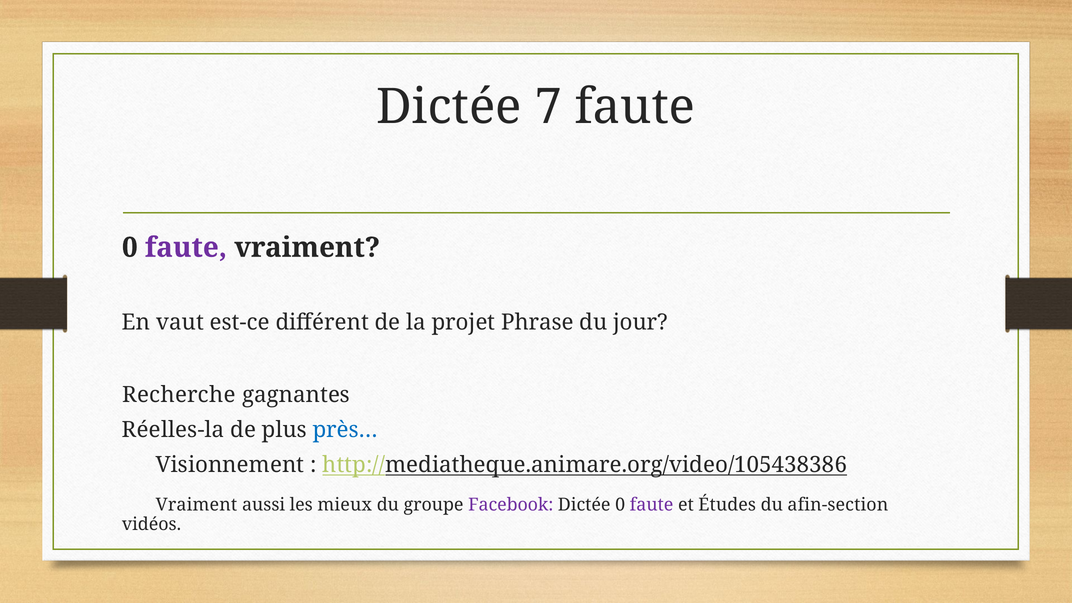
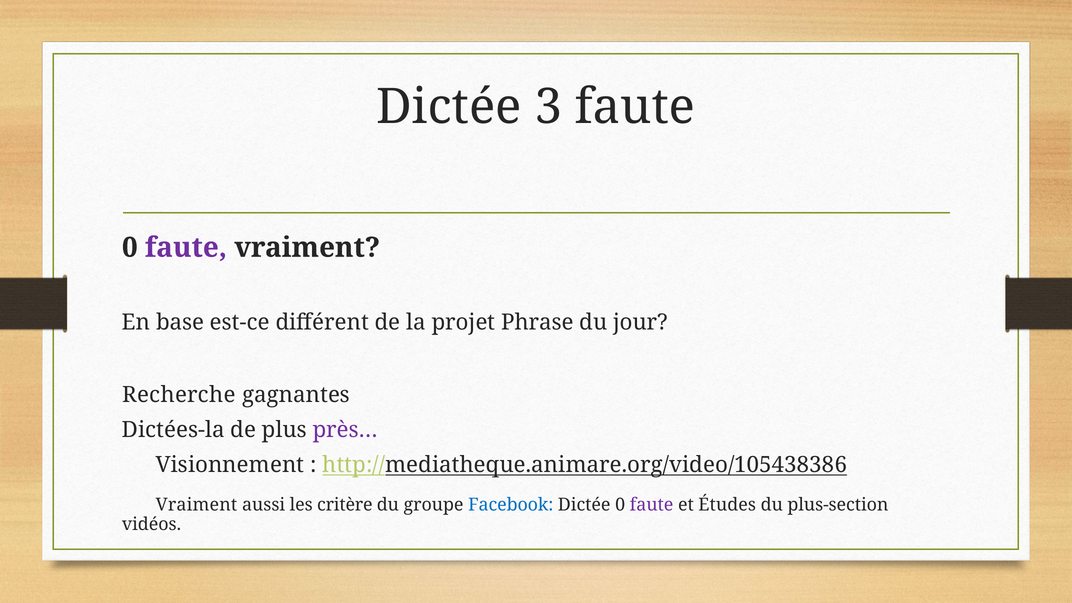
7: 7 -> 3
vaut: vaut -> base
Réelles-la: Réelles-la -> Dictées-la
près… colour: blue -> purple
mieux: mieux -> critère
Facebook colour: purple -> blue
afin-section: afin-section -> plus-section
